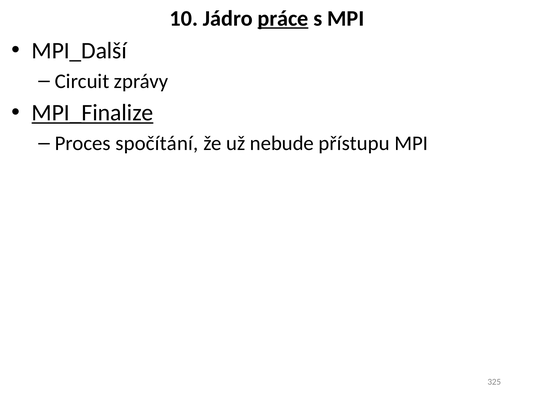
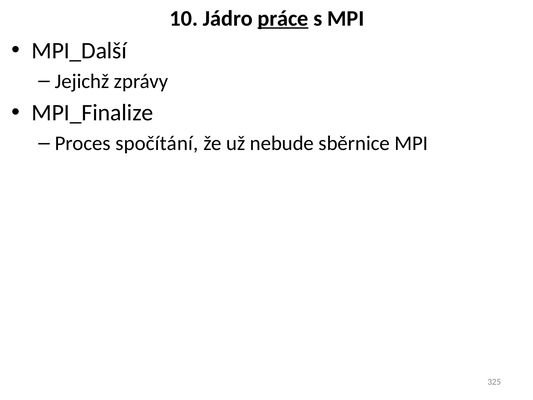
Circuit: Circuit -> Jejichž
MPI_Finalize underline: present -> none
přístupu: přístupu -> sběrnice
